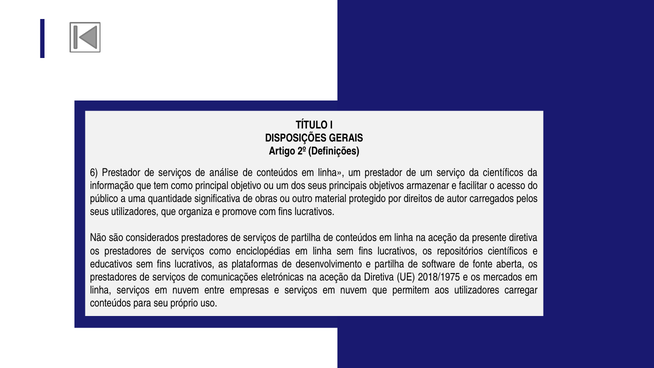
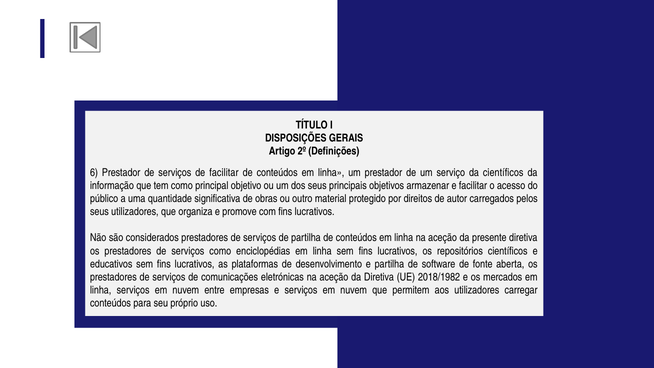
de análise: análise -> facilitar
2018/1975: 2018/1975 -> 2018/1982
